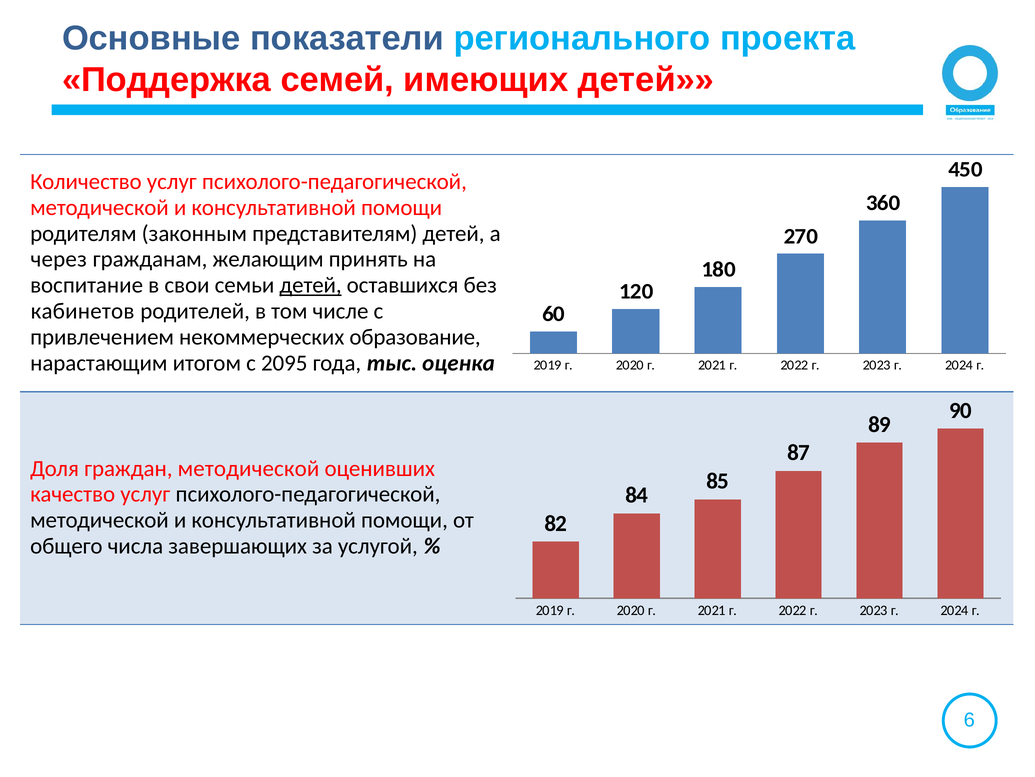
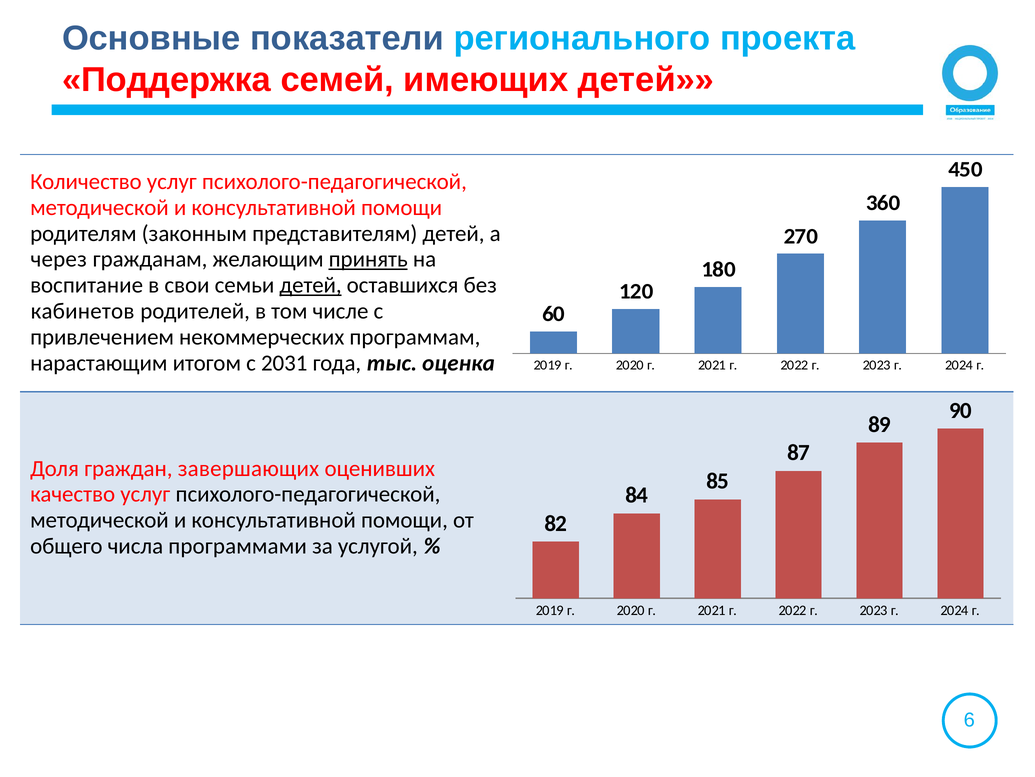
принять underline: none -> present
образование: образование -> программам
2095: 2095 -> 2031
граждан методической: методической -> завершающих
завершающих: завершающих -> программами
